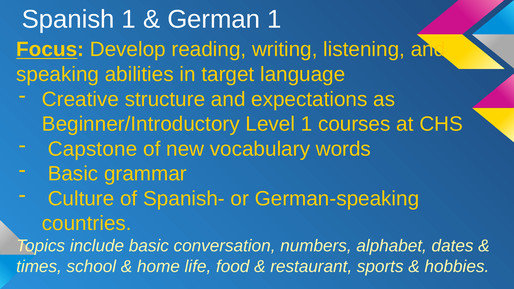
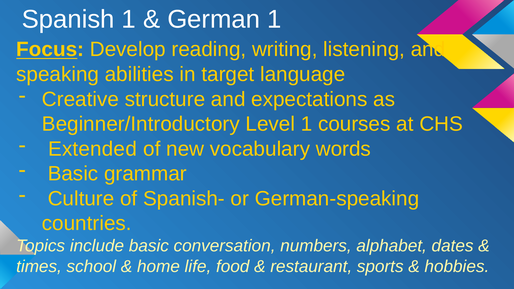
Capstone: Capstone -> Extended
